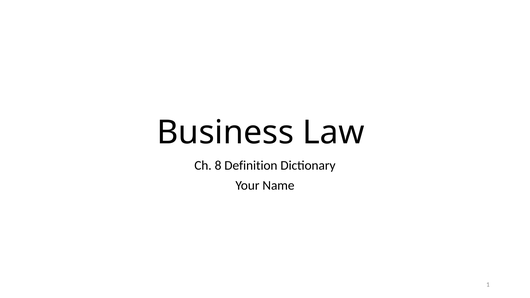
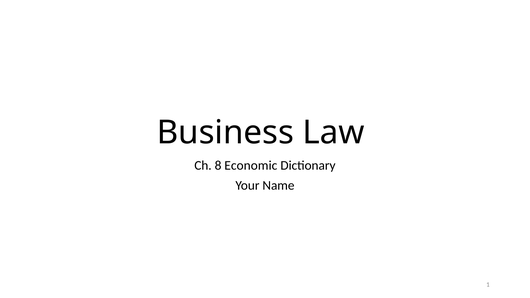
Definition: Definition -> Economic
